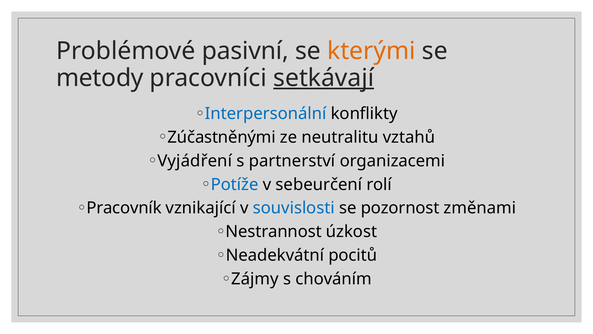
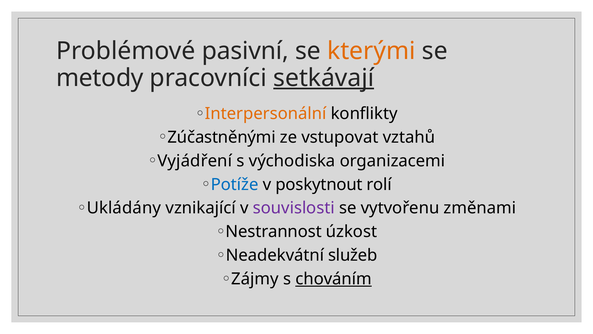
Interpersonální colour: blue -> orange
neutralitu: neutralitu -> vstupovat
partnerství: partnerství -> východiska
sebeurčení: sebeurčení -> poskytnout
Pracovník: Pracovník -> Ukládány
souvislosti colour: blue -> purple
pozornost: pozornost -> vytvořenu
pocitů: pocitů -> služeb
chováním underline: none -> present
